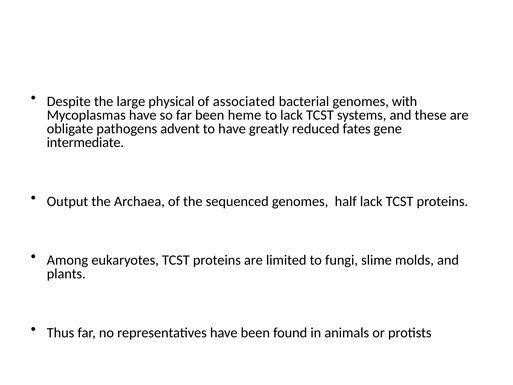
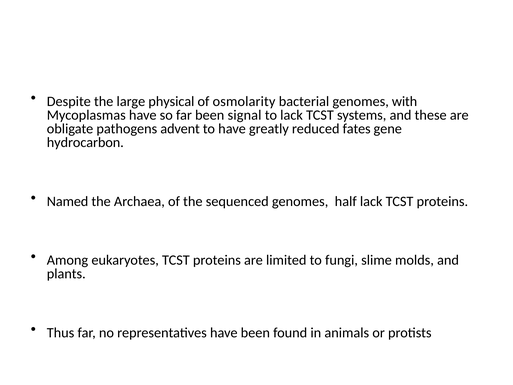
associated: associated -> osmolarity
heme: heme -> signal
intermediate: intermediate -> hydrocarbon
Output: Output -> Named
